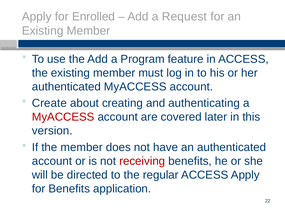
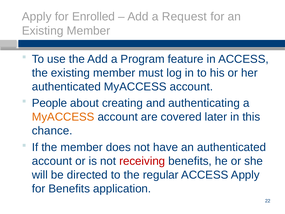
Create: Create -> People
MyACCESS at (63, 117) colour: red -> orange
version: version -> chance
